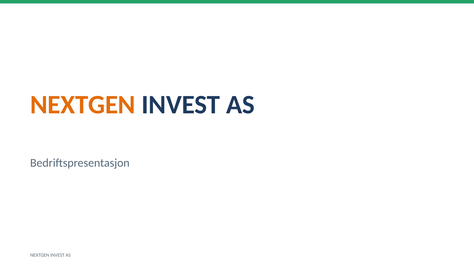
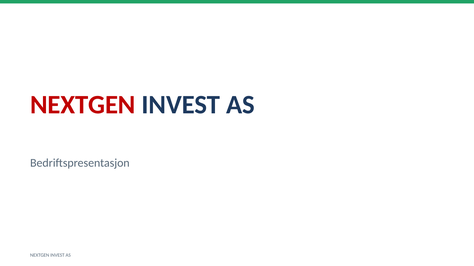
NEXTGEN at (83, 105) colour: orange -> red
